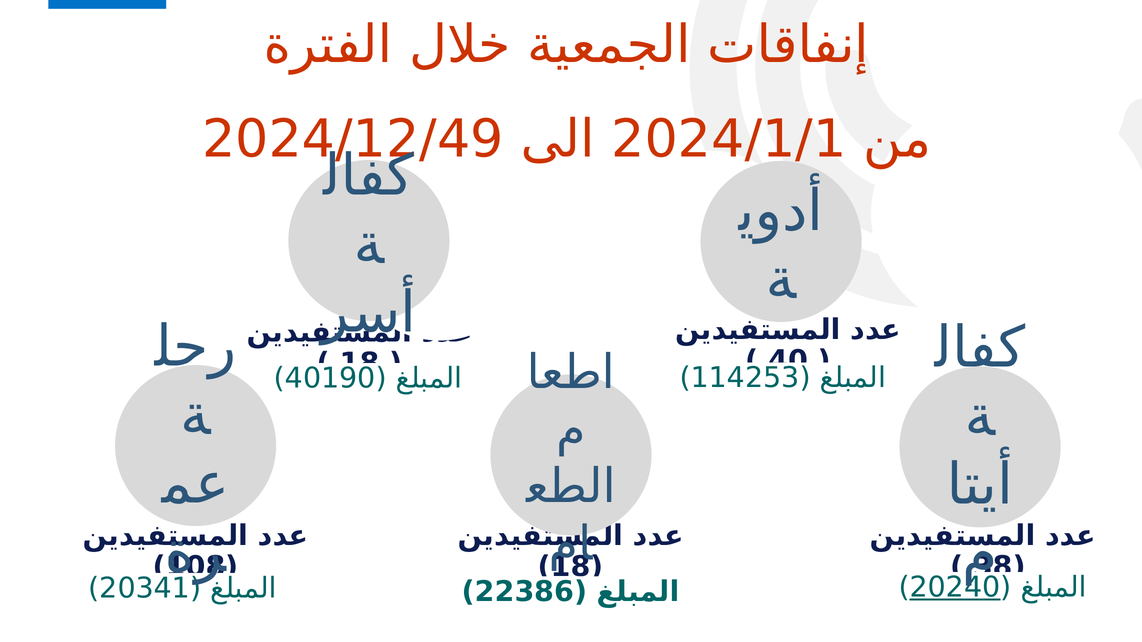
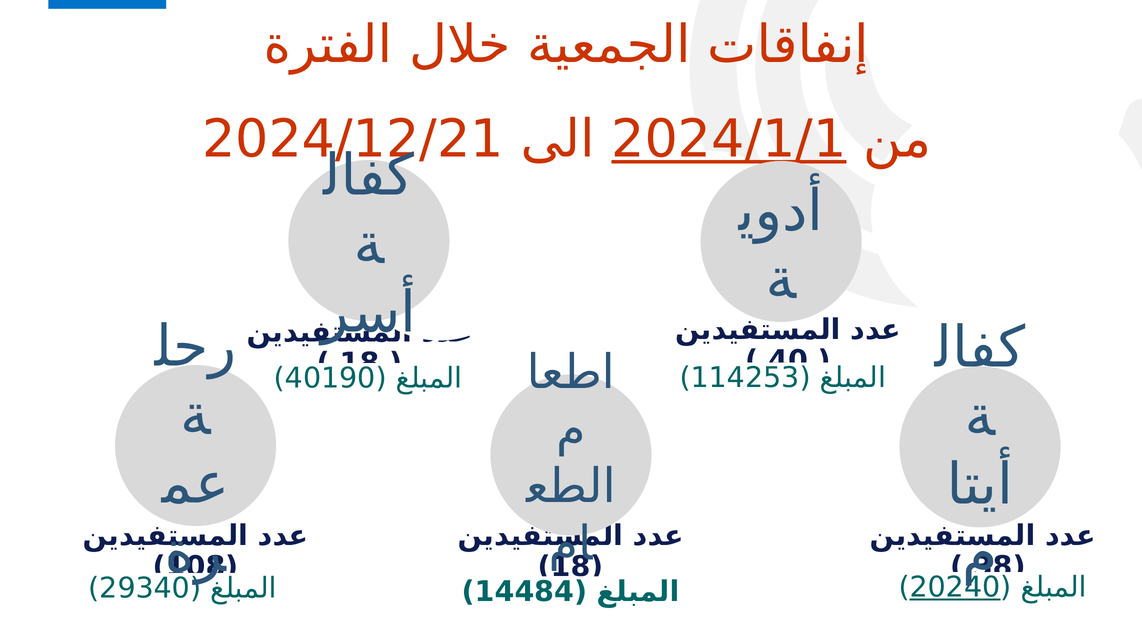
2024/12/49: 2024/12/49 -> 2024/12/21
2024/1/1 underline: none -> present
20341: 20341 -> 29340
22386: 22386 -> 14484
